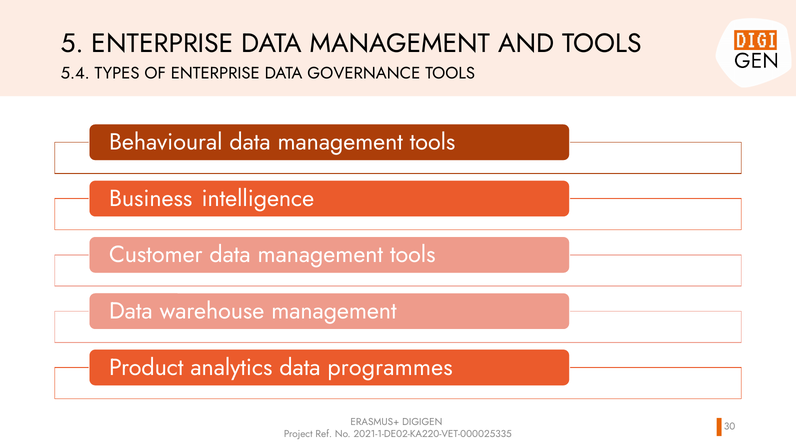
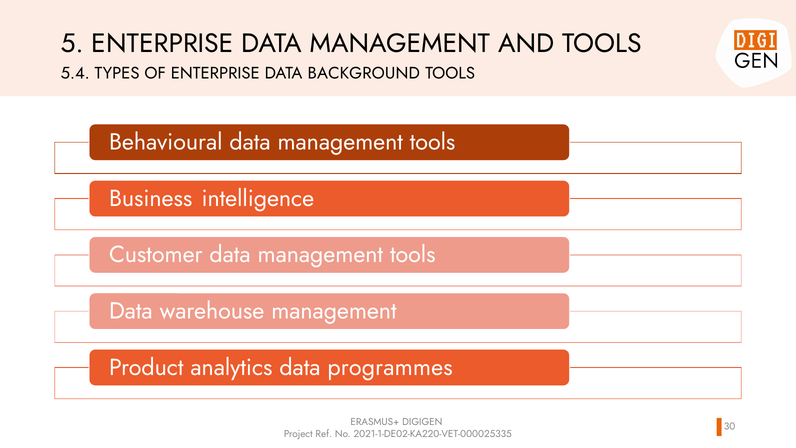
GOVERNANCE: GOVERNANCE -> BACKGROUND
